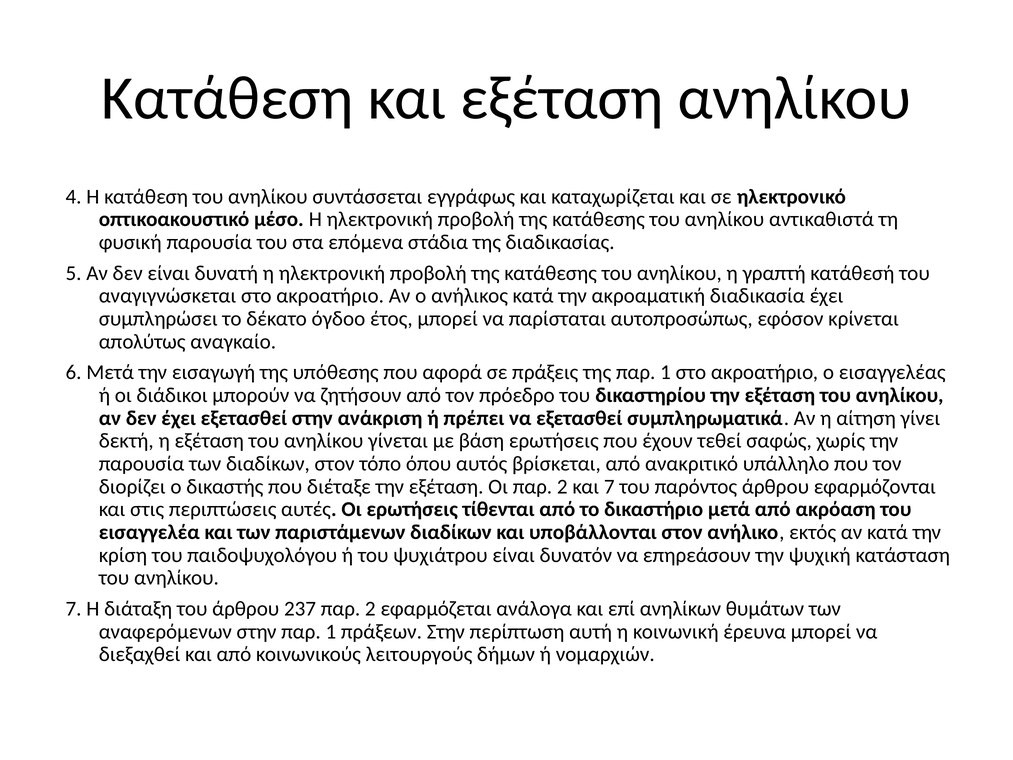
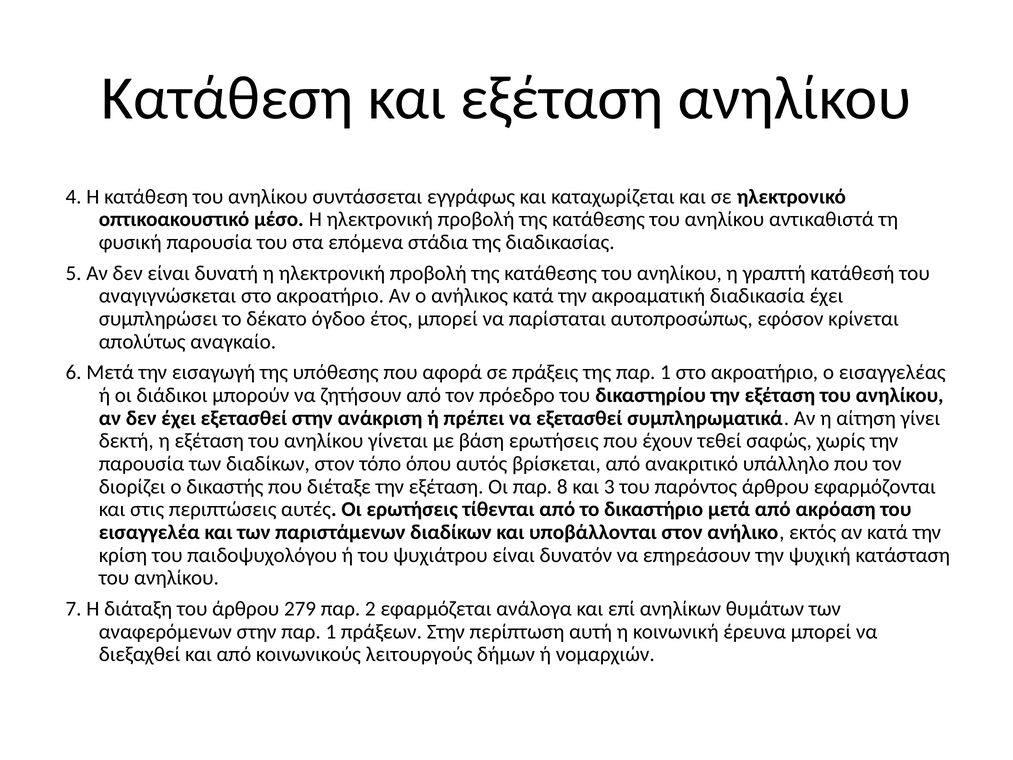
Οι παρ 2: 2 -> 8
και 7: 7 -> 3
237: 237 -> 279
